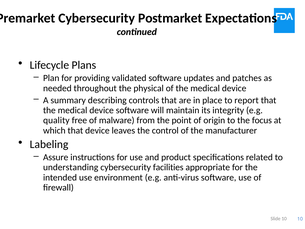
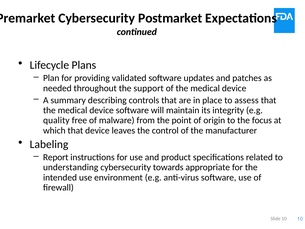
physical: physical -> support
report: report -> assess
Assure: Assure -> Report
facilities: facilities -> towards
